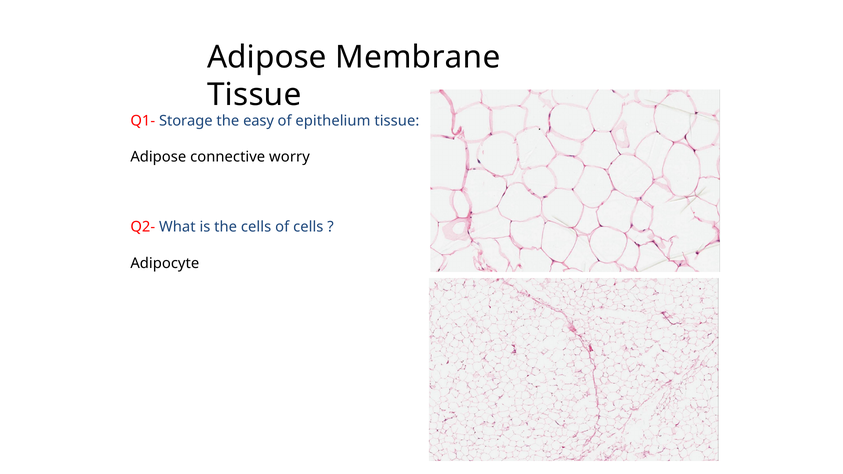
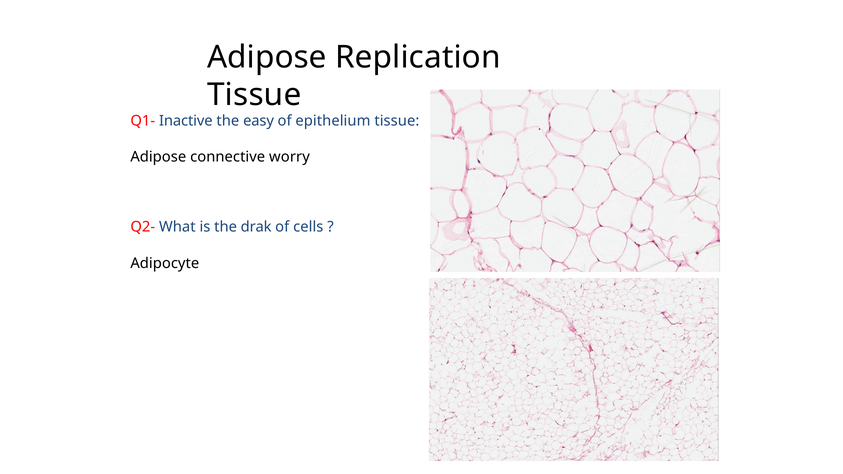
Membrane: Membrane -> Replication
Storage: Storage -> Inactive
the cells: cells -> drak
